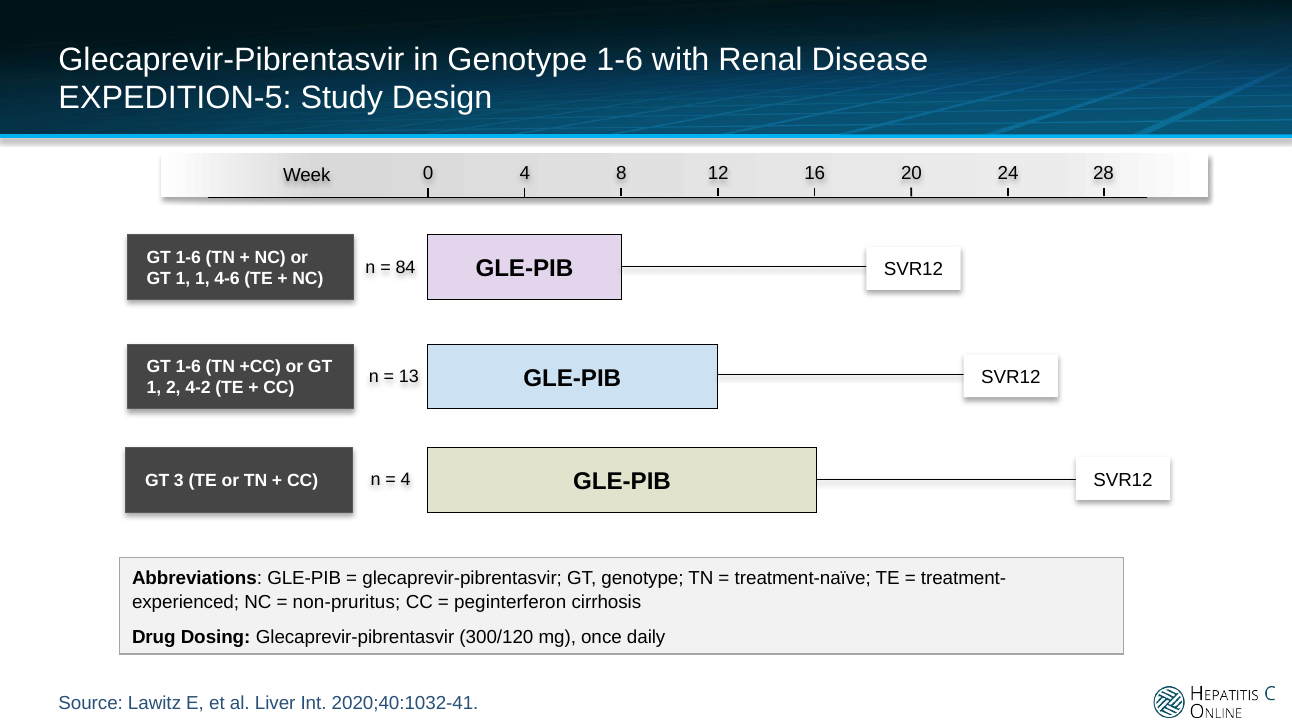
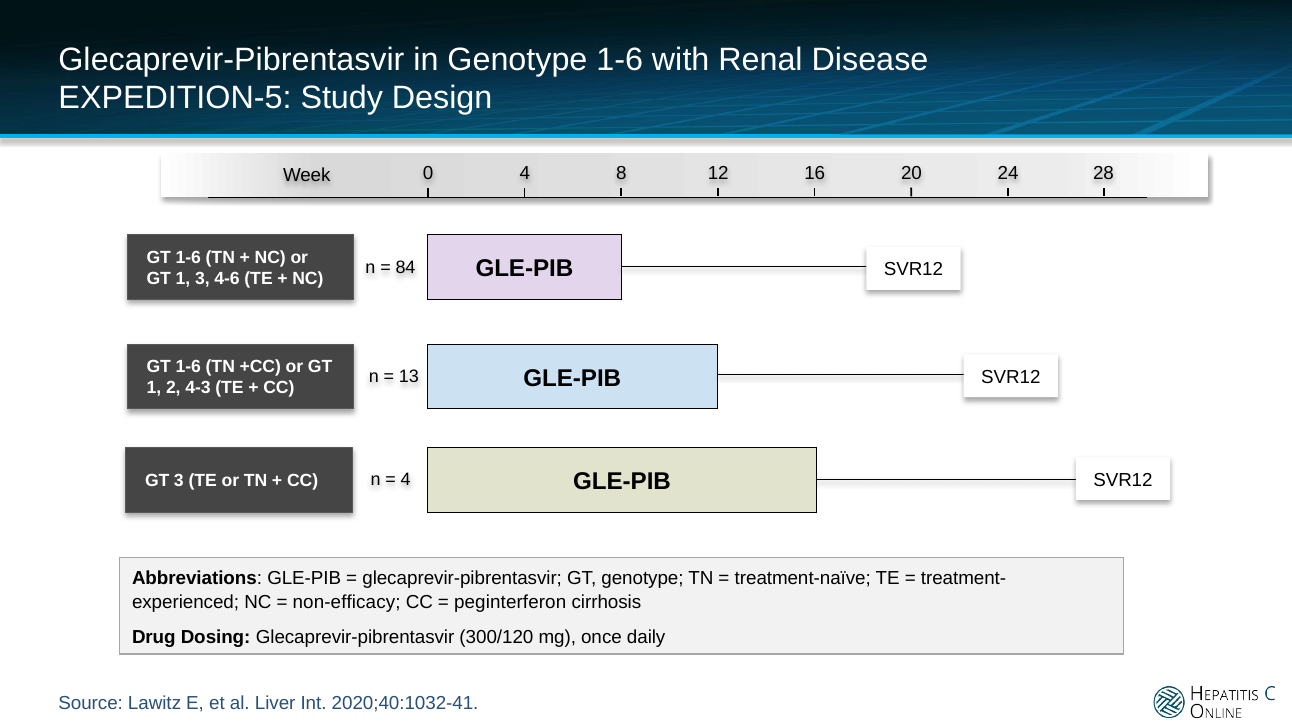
1 1: 1 -> 3
4-2: 4-2 -> 4-3
non-pruritus: non-pruritus -> non-efficacy
